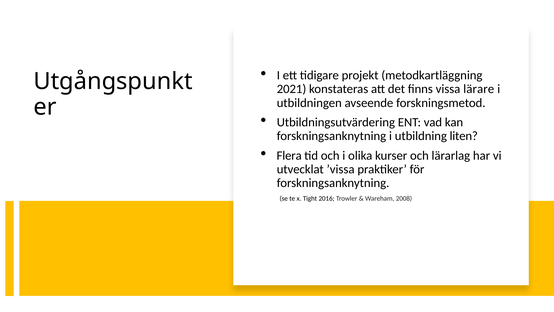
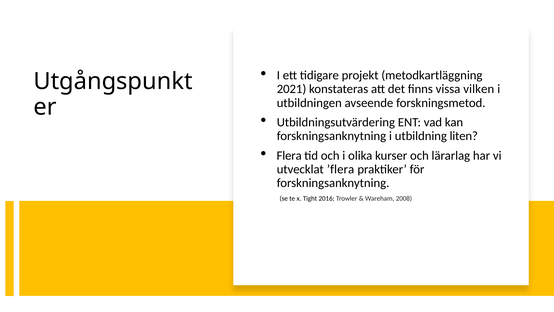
lärare: lärare -> vilken
’vissa: ’vissa -> ’flera
